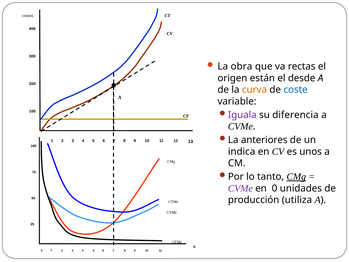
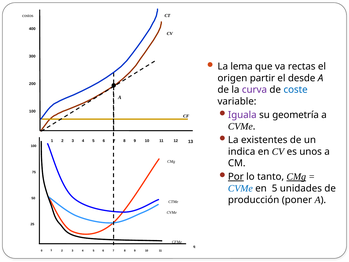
obra: obra -> lema
están: están -> partir
curva colour: orange -> purple
diferencia: diferencia -> geometría
anteriores: anteriores -> existentes
Por underline: none -> present
CVMe at (240, 188) colour: purple -> blue
en 0: 0 -> 5
utiliza: utiliza -> poner
